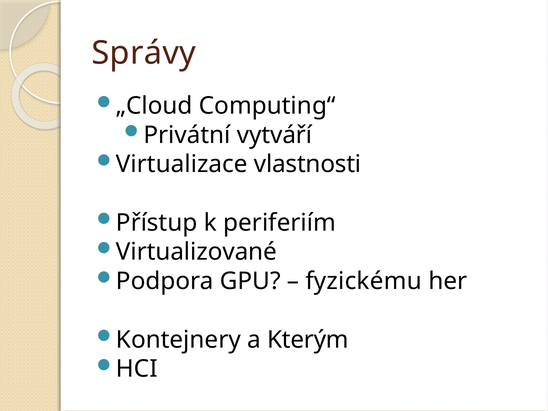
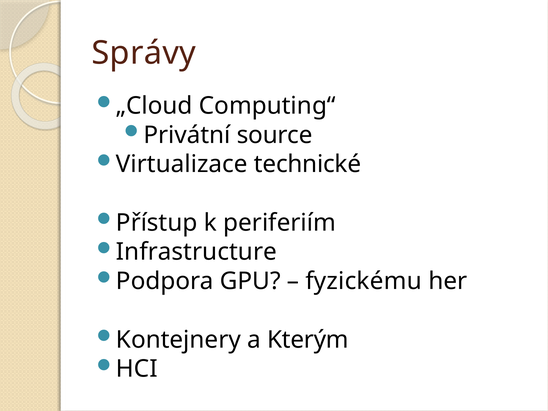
vytváří: vytváří -> source
vlastnosti: vlastnosti -> technické
Virtualizované: Virtualizované -> Infrastructure
